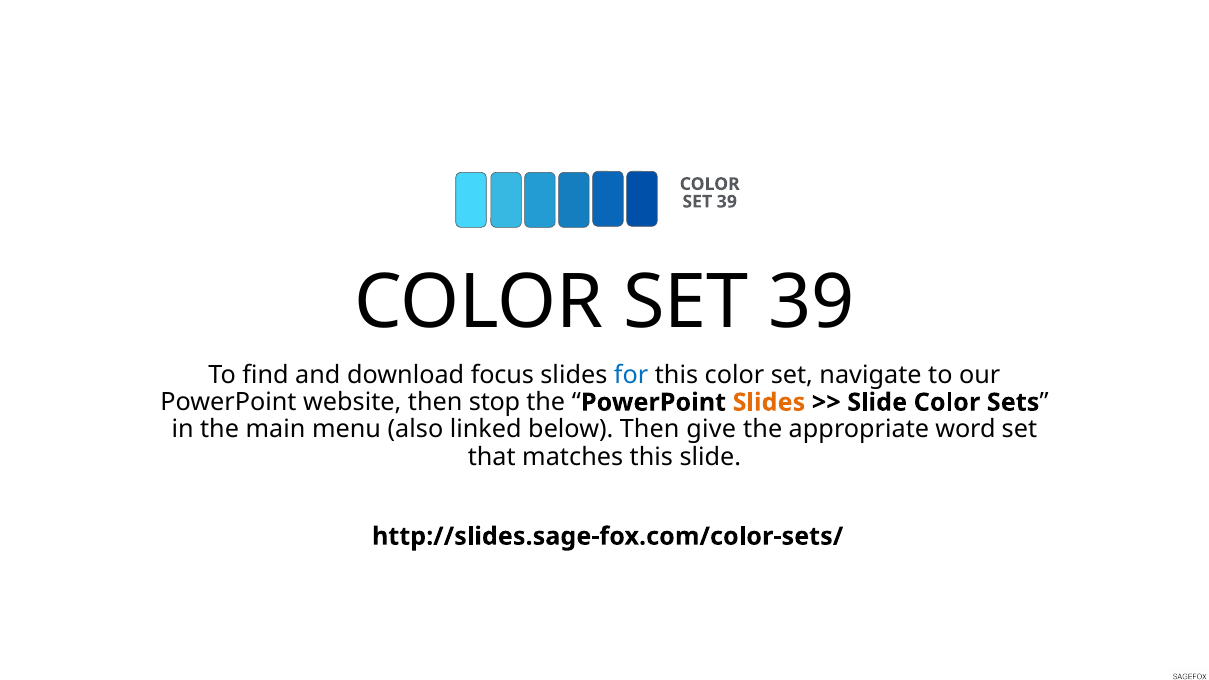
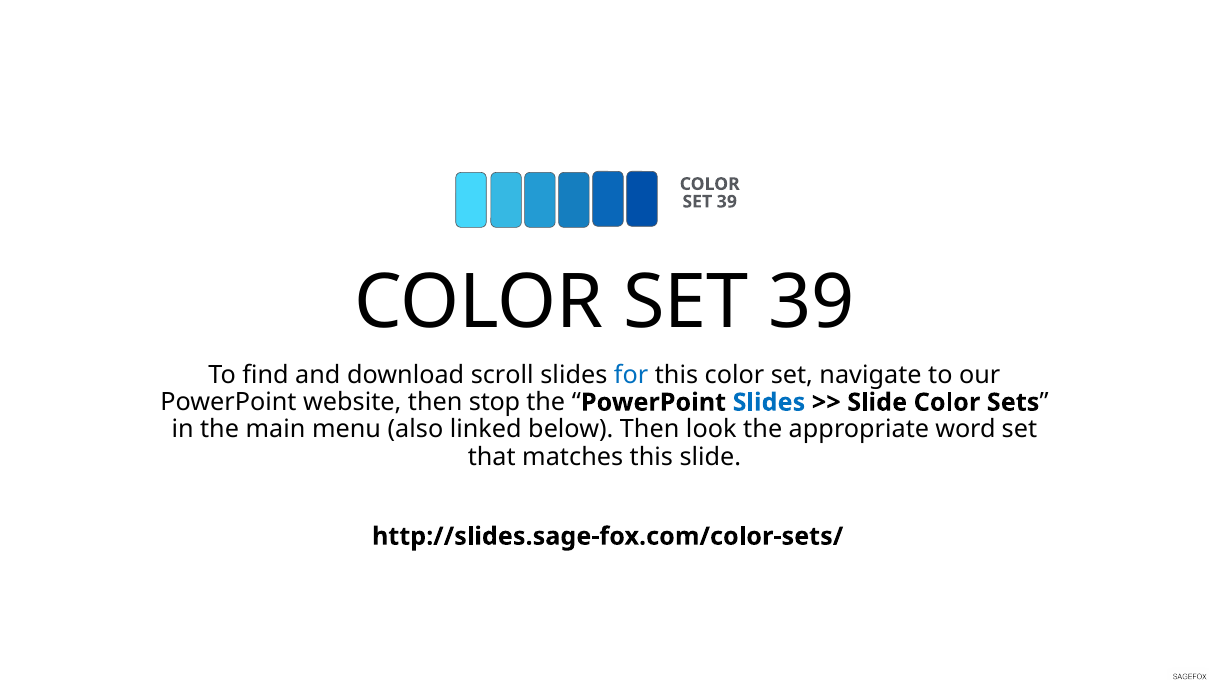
focus: focus -> scroll
Slides at (769, 402) colour: orange -> blue
give: give -> look
